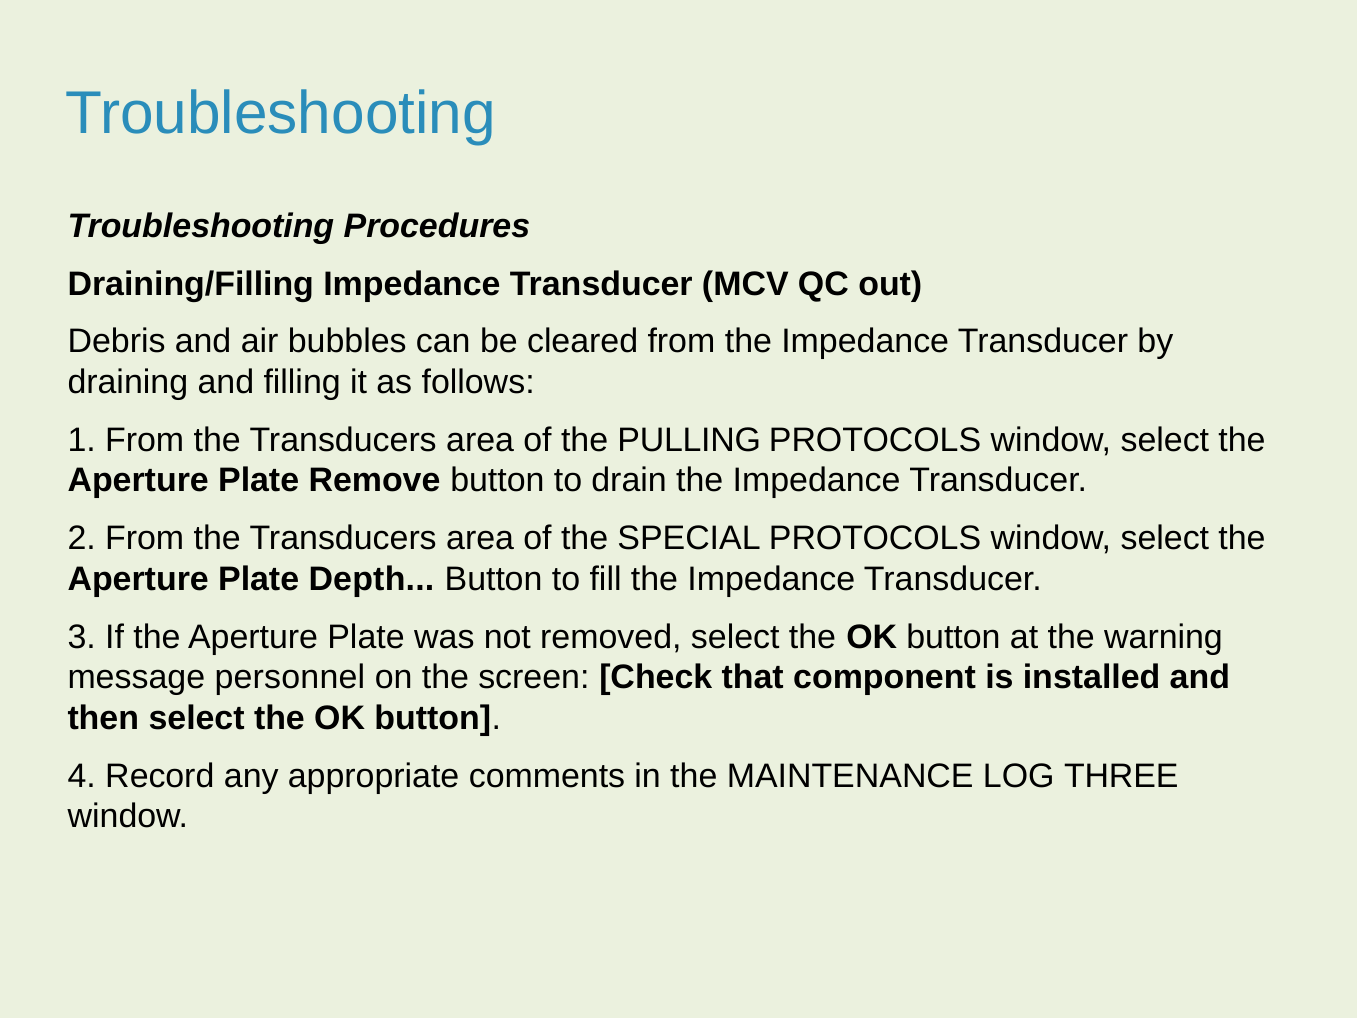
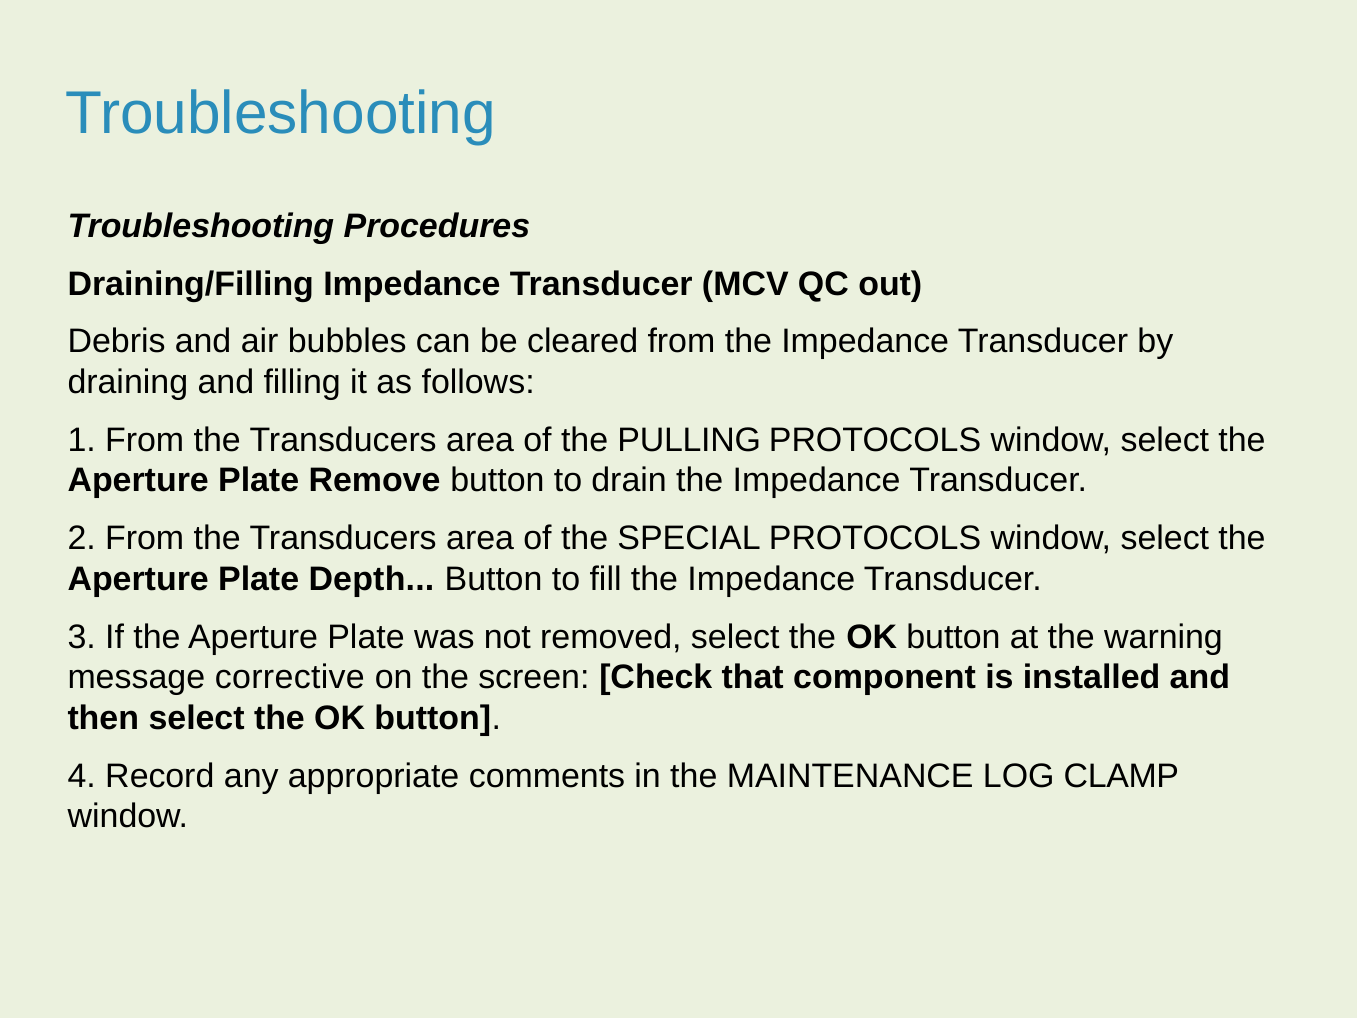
personnel: personnel -> corrective
THREE: THREE -> CLAMP
